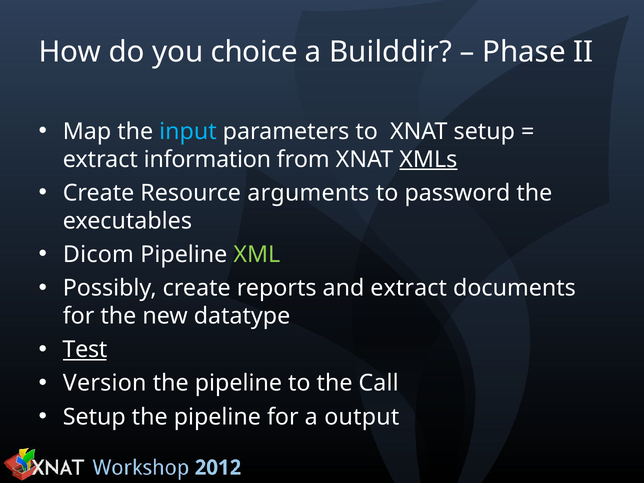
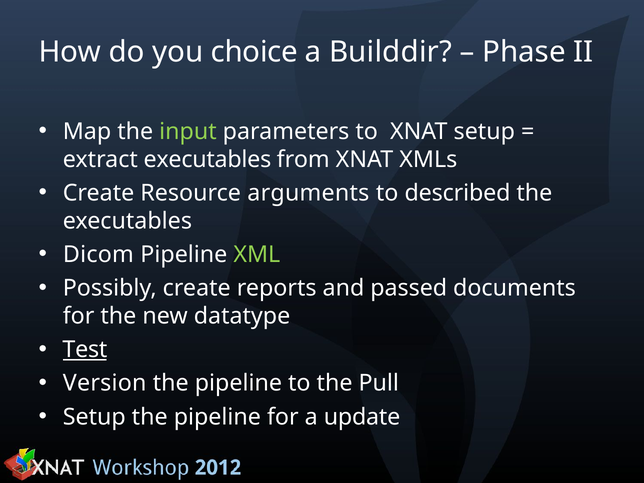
input colour: light blue -> light green
extract information: information -> executables
XMLs underline: present -> none
password: password -> described
and extract: extract -> passed
Call: Call -> Pull
output: output -> update
